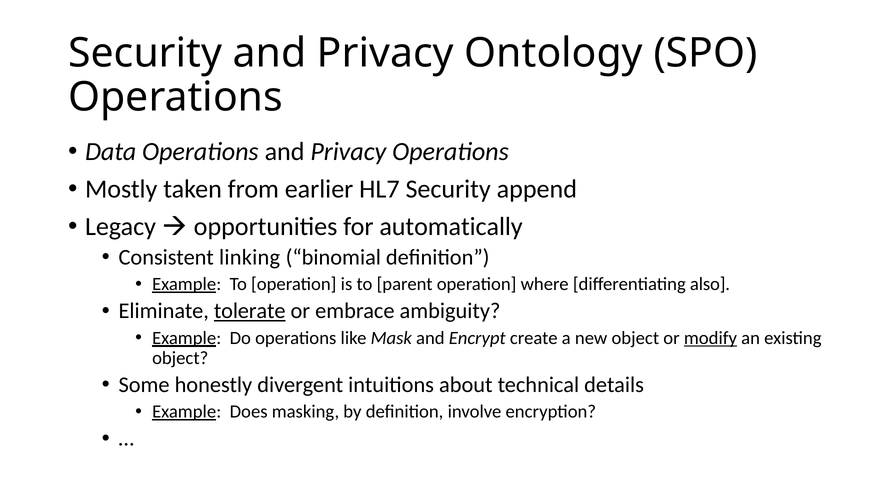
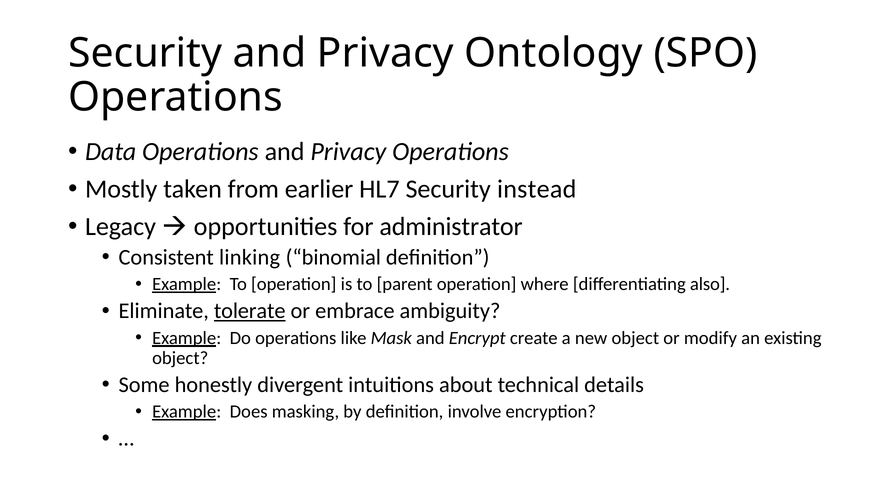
append: append -> instead
automatically: automatically -> administrator
modify underline: present -> none
